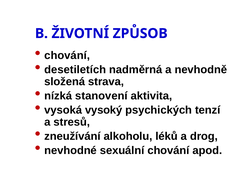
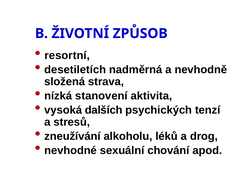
chování at (67, 56): chování -> resortní
vysoký: vysoký -> dalších
